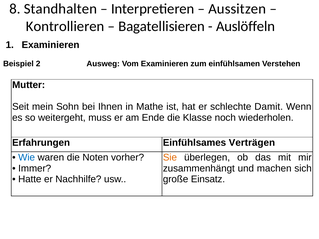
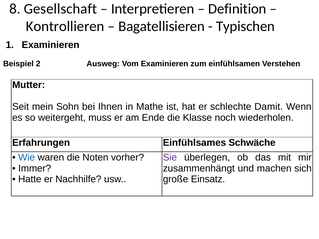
Standhalten: Standhalten -> Gesellschaft
Aussitzen: Aussitzen -> Definition
Auslöffeln: Auslöffeln -> Typischen
Verträgen: Verträgen -> Schwäche
Sie colour: orange -> purple
